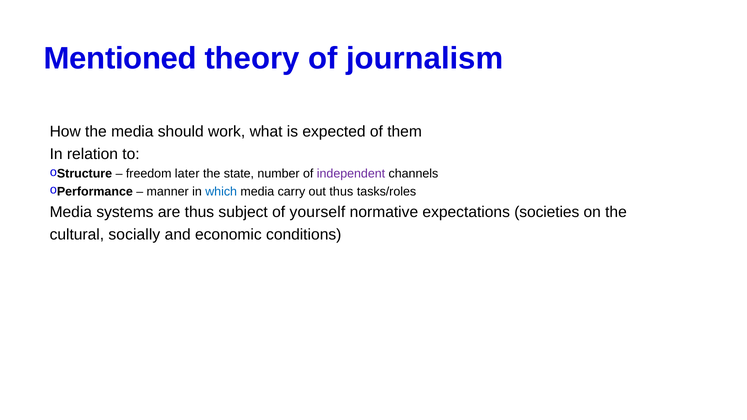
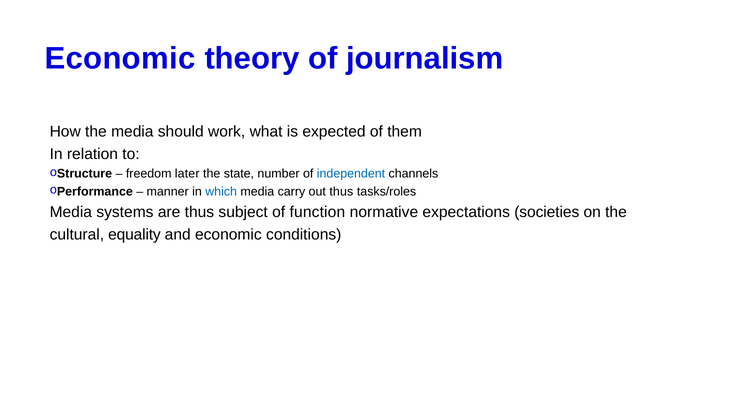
Mentioned at (120, 59): Mentioned -> Economic
independent colour: purple -> blue
yourself: yourself -> function
socially: socially -> equality
